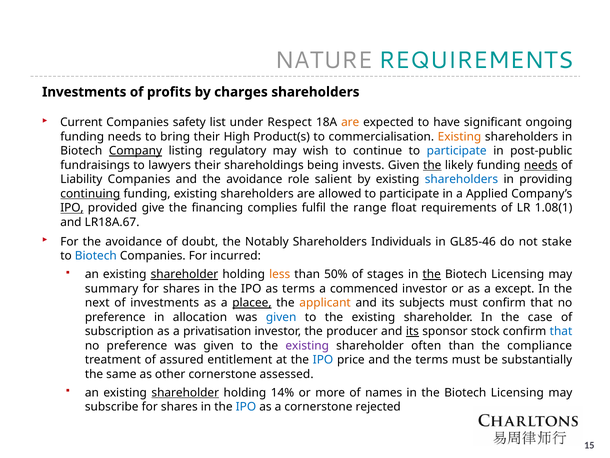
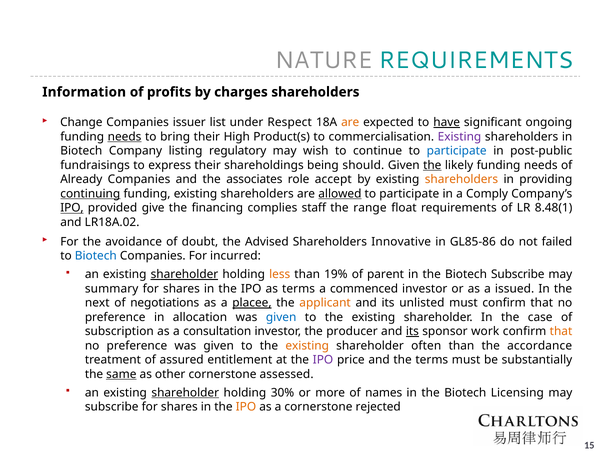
Investments at (84, 92): Investments -> Information
Current: Current -> Change
safety: safety -> issuer
have underline: none -> present
needs at (125, 137) underline: none -> present
Existing at (459, 137) colour: orange -> purple
Company underline: present -> none
lawyers: lawyers -> express
invests: invests -> should
needs at (541, 165) underline: present -> none
Liability: Liability -> Already
and the avoidance: avoidance -> associates
salient: salient -> accept
shareholders at (461, 179) colour: blue -> orange
allowed underline: none -> present
Applied: Applied -> Comply
fulfil: fulfil -> staff
1.08(1: 1.08(1 -> 8.48(1
LR18A.67: LR18A.67 -> LR18A.02
Notably: Notably -> Advised
Individuals: Individuals -> Innovative
GL85-46: GL85-46 -> GL85-86
stake: stake -> failed
50%: 50% -> 19%
stages: stages -> parent
the at (432, 274) underline: present -> none
Licensing at (518, 274): Licensing -> Subscribe
except: except -> issued
of investments: investments -> negotiations
subjects: subjects -> unlisted
privatisation: privatisation -> consultation
stock: stock -> work
that at (561, 331) colour: blue -> orange
existing at (307, 345) colour: purple -> orange
compliance: compliance -> accordance
IPO at (323, 360) colour: blue -> purple
same underline: none -> present
14%: 14% -> 30%
IPO at (246, 406) colour: blue -> orange
